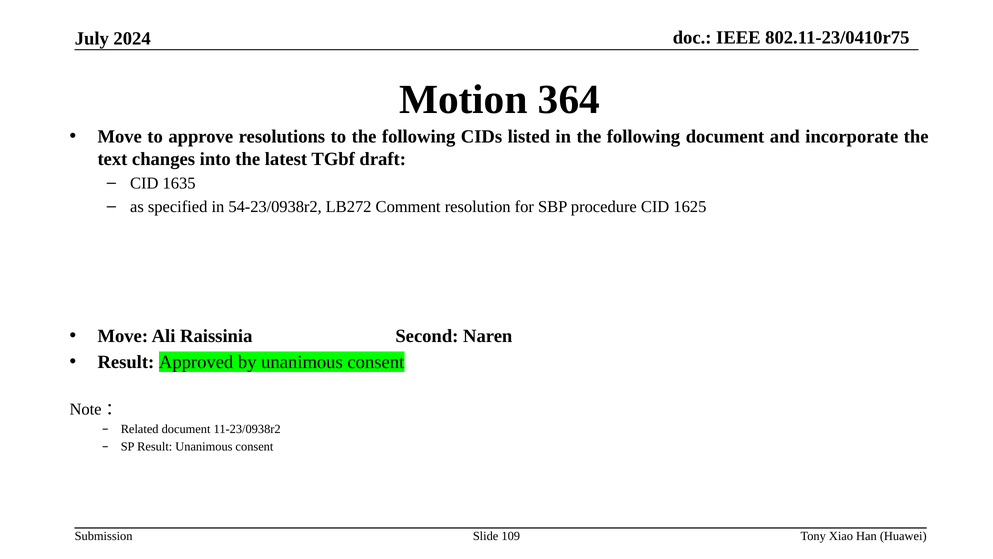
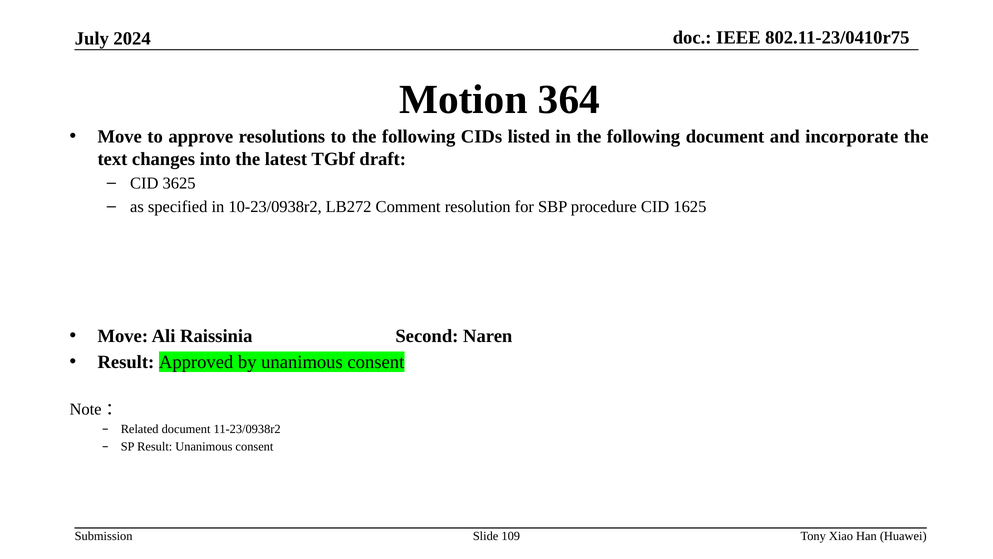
1635: 1635 -> 3625
54-23/0938r2: 54-23/0938r2 -> 10-23/0938r2
